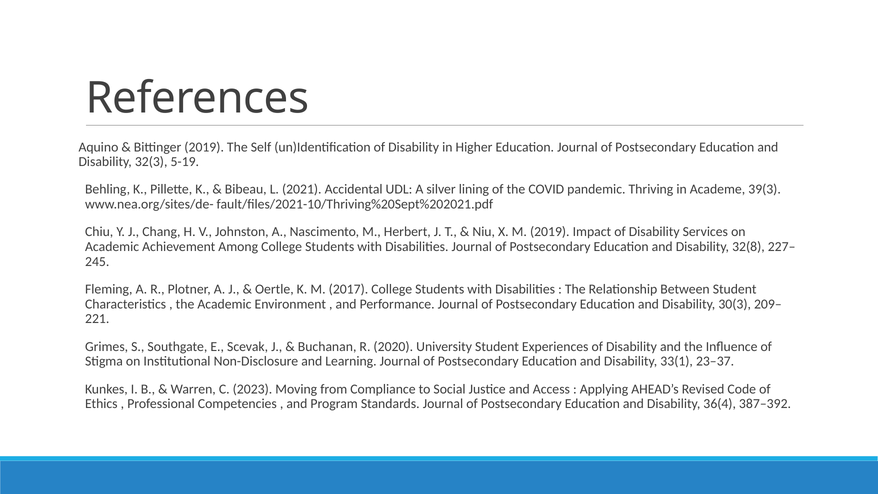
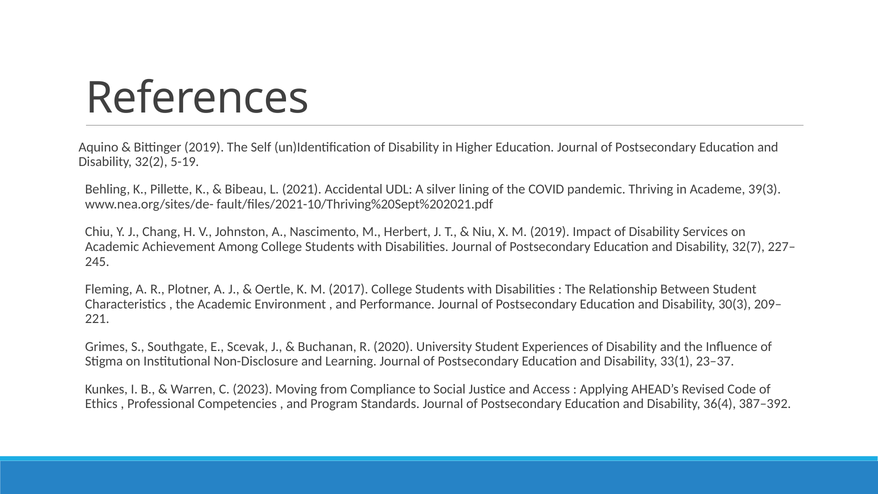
32(3: 32(3 -> 32(2
32(8: 32(8 -> 32(7
